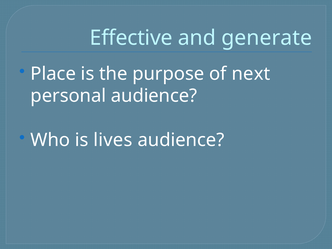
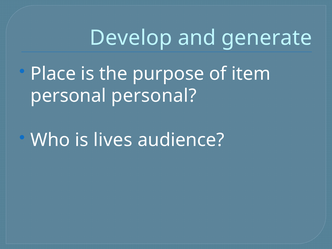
Effective: Effective -> Develop
next: next -> item
personal audience: audience -> personal
